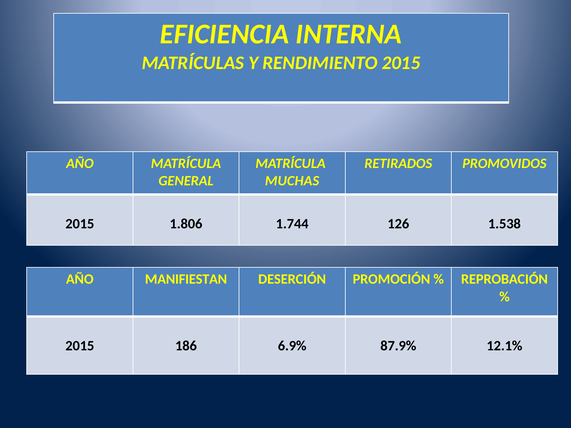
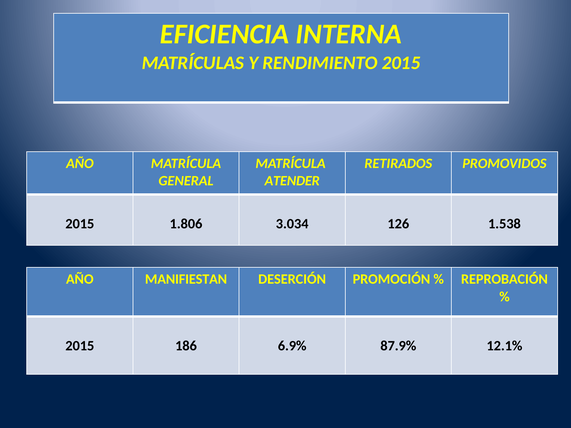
MUCHAS: MUCHAS -> ATENDER
1.744: 1.744 -> 3.034
